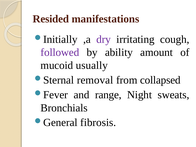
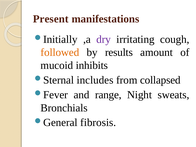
Resided: Resided -> Present
followed colour: purple -> orange
ability: ability -> results
usually: usually -> inhibits
removal: removal -> includes
